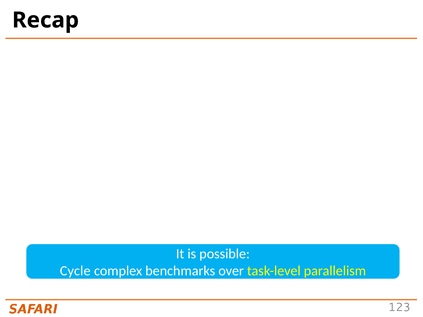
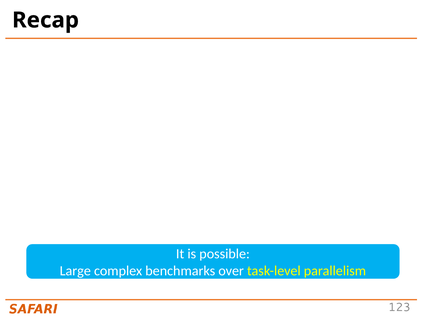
Cycle: Cycle -> Large
